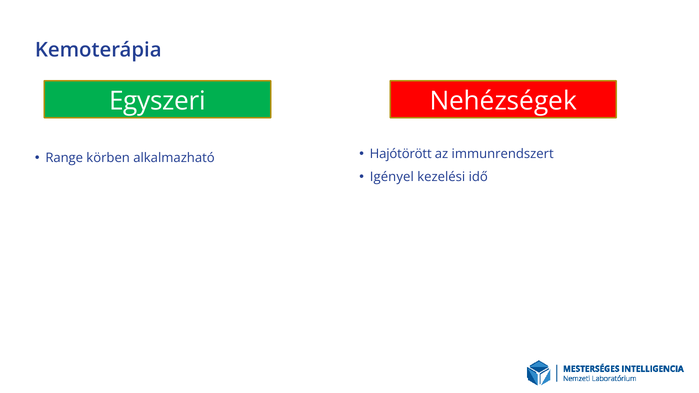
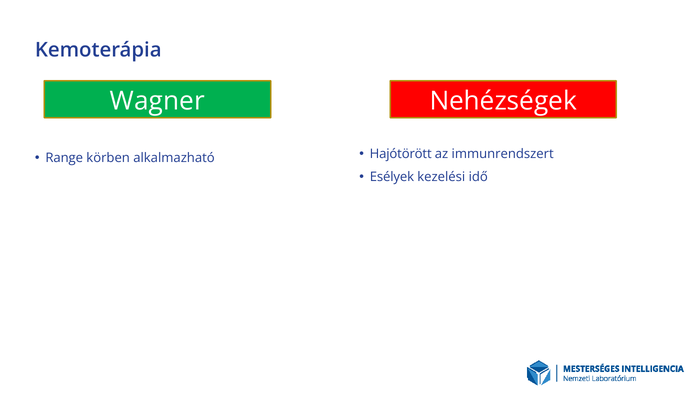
Egyszeri: Egyszeri -> Wagner
Igényel: Igényel -> Esélyek
